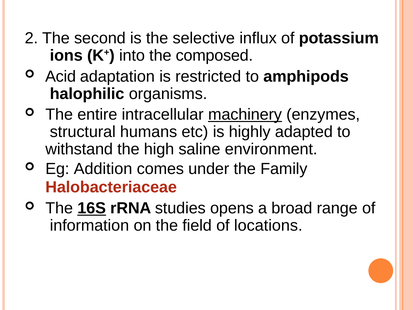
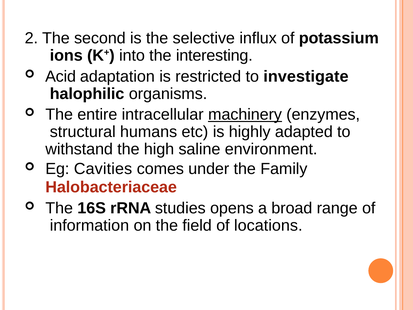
composed: composed -> interesting
amphipods: amphipods -> investigate
Addition: Addition -> Cavities
16S underline: present -> none
